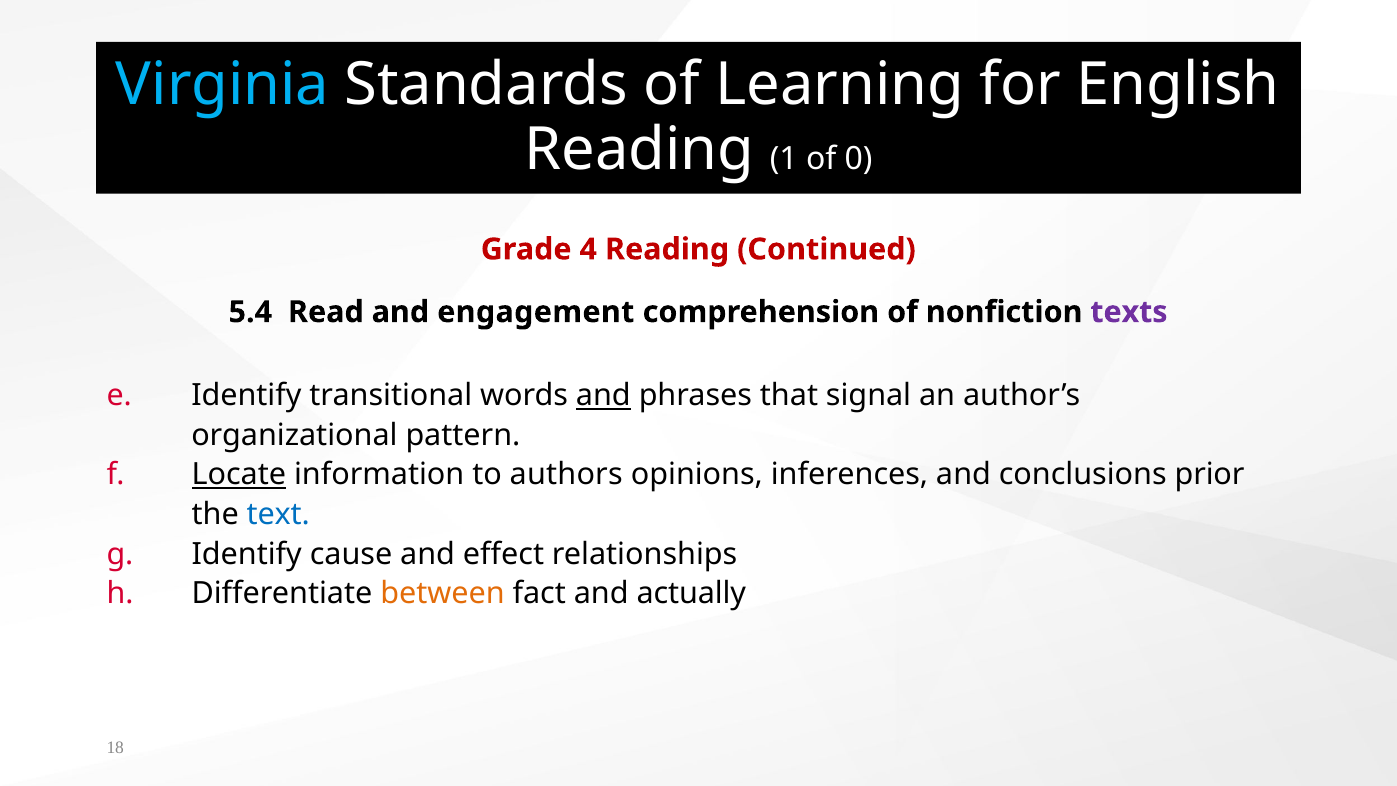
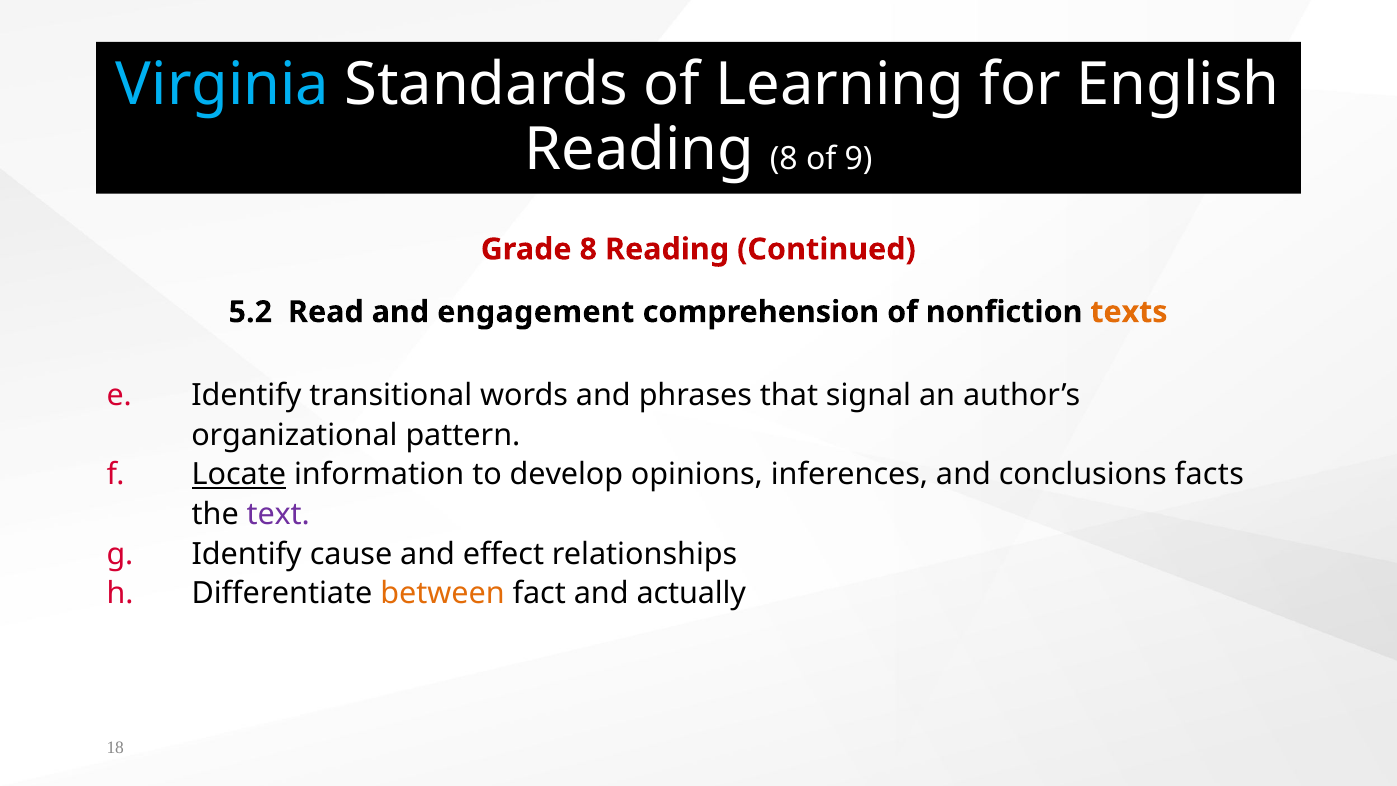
Reading 1: 1 -> 8
0: 0 -> 9
Grade 4: 4 -> 8
5.4: 5.4 -> 5.2
texts colour: purple -> orange
and at (603, 395) underline: present -> none
authors: authors -> develop
prior: prior -> facts
text colour: blue -> purple
